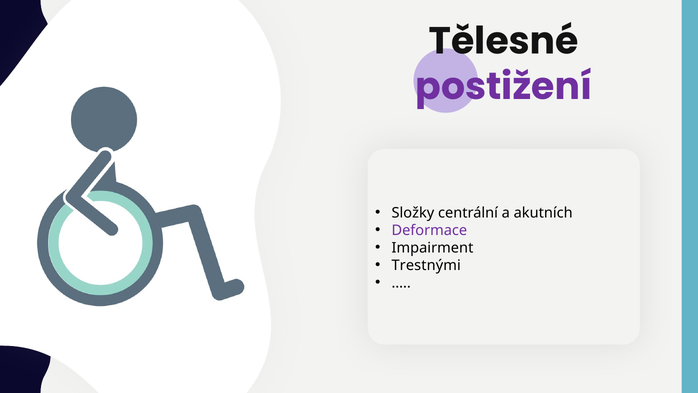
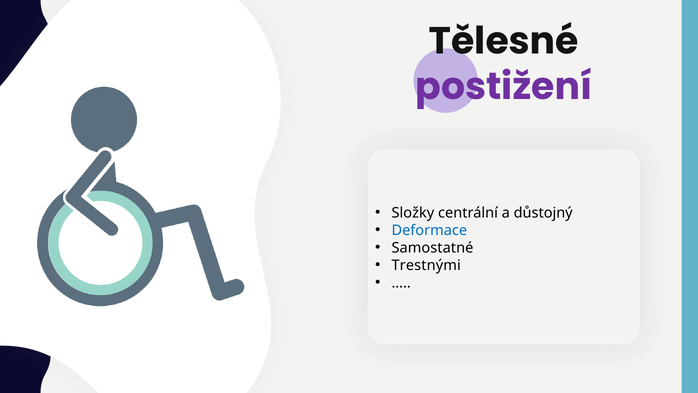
akutních: akutních -> důstojný
Deformace colour: purple -> blue
Impairment: Impairment -> Samostatné
